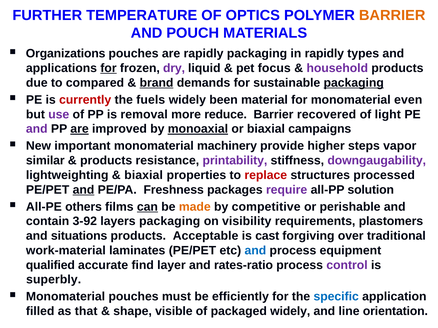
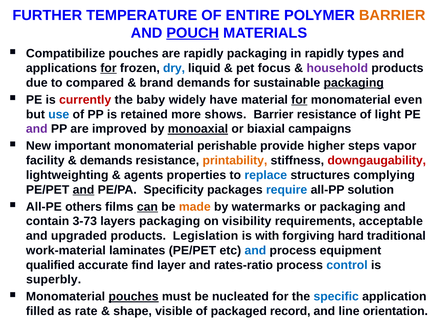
OPTICS: OPTICS -> ENTIRE
POUCH underline: none -> present
Organizations: Organizations -> Compatibilize
dry colour: purple -> blue
brand underline: present -> none
fuels: fuels -> baby
been: been -> have
for at (299, 100) underline: none -> present
use colour: purple -> blue
removal: removal -> retained
reduce: reduce -> shows
Barrier recovered: recovered -> resistance
are at (80, 129) underline: present -> none
machinery: machinery -> perishable
similar: similar -> facility
products at (106, 161): products -> demands
printability colour: purple -> orange
downgaugability colour: purple -> red
biaxial at (144, 175): biaxial -> agents
replace colour: red -> blue
processed: processed -> complying
Freshness: Freshness -> Specificity
require colour: purple -> blue
competitive: competitive -> watermarks
or perishable: perishable -> packaging
3-92: 3-92 -> 3-73
plastomers: plastomers -> acceptable
situations: situations -> upgraded
Acceptable: Acceptable -> Legislation
cast: cast -> with
over: over -> hard
control colour: purple -> blue
pouches at (134, 297) underline: none -> present
efficiently: efficiently -> nucleated
that: that -> rate
packaged widely: widely -> record
